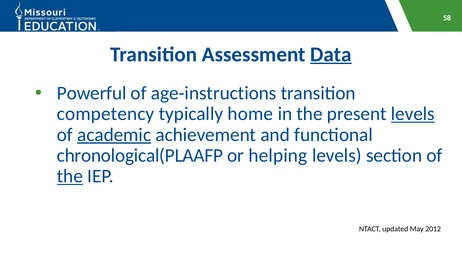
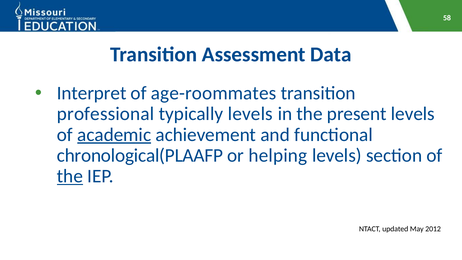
Data underline: present -> none
Powerful: Powerful -> Interpret
age-instructions: age-instructions -> age-roommates
competency: competency -> professional
typically home: home -> levels
levels at (413, 114) underline: present -> none
